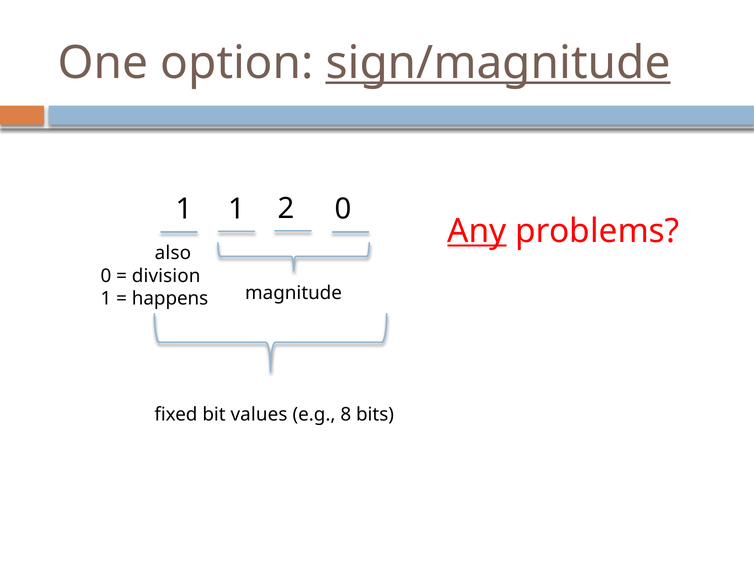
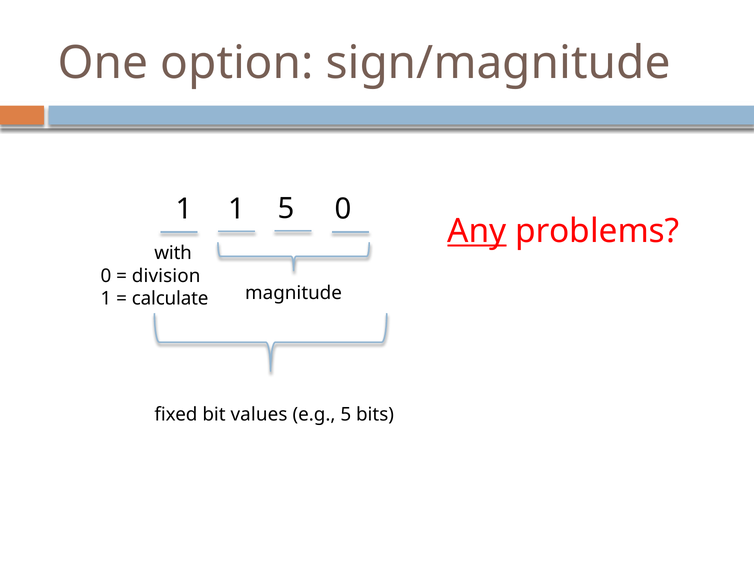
sign/magnitude underline: present -> none
1 2: 2 -> 5
also: also -> with
happens: happens -> calculate
e.g 8: 8 -> 5
